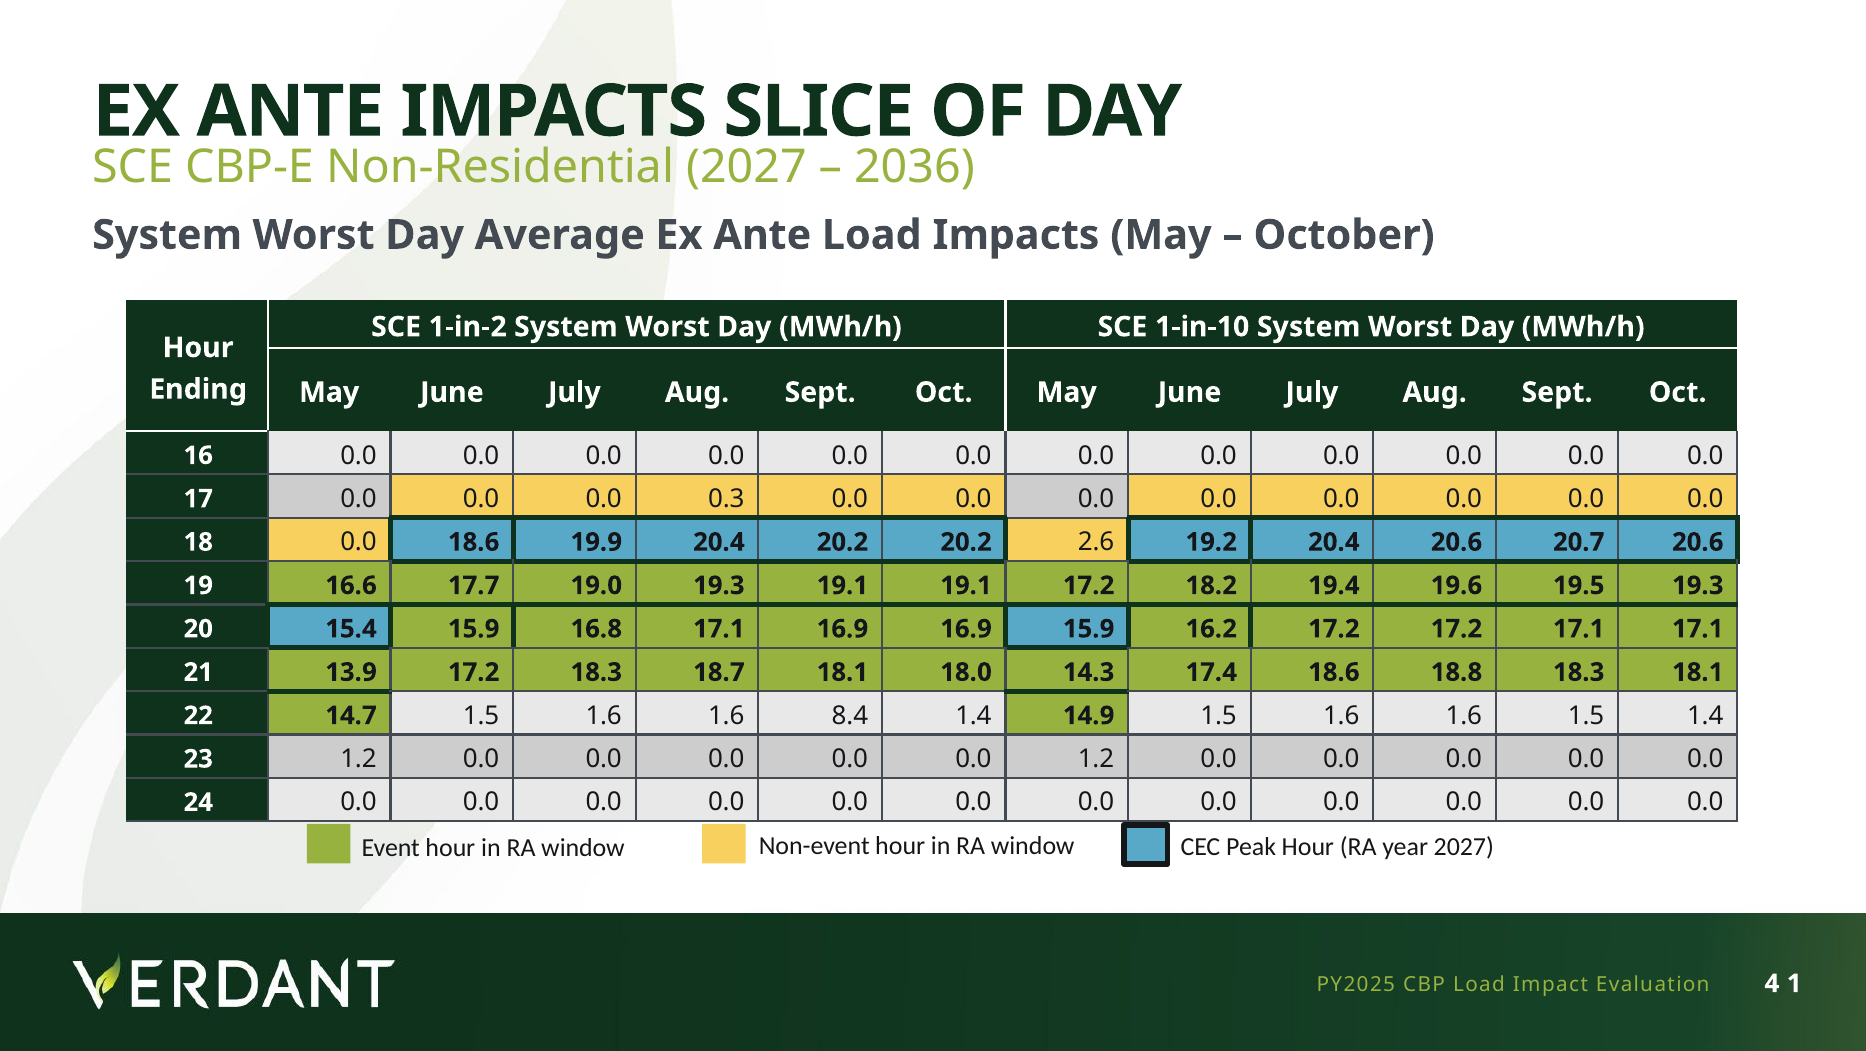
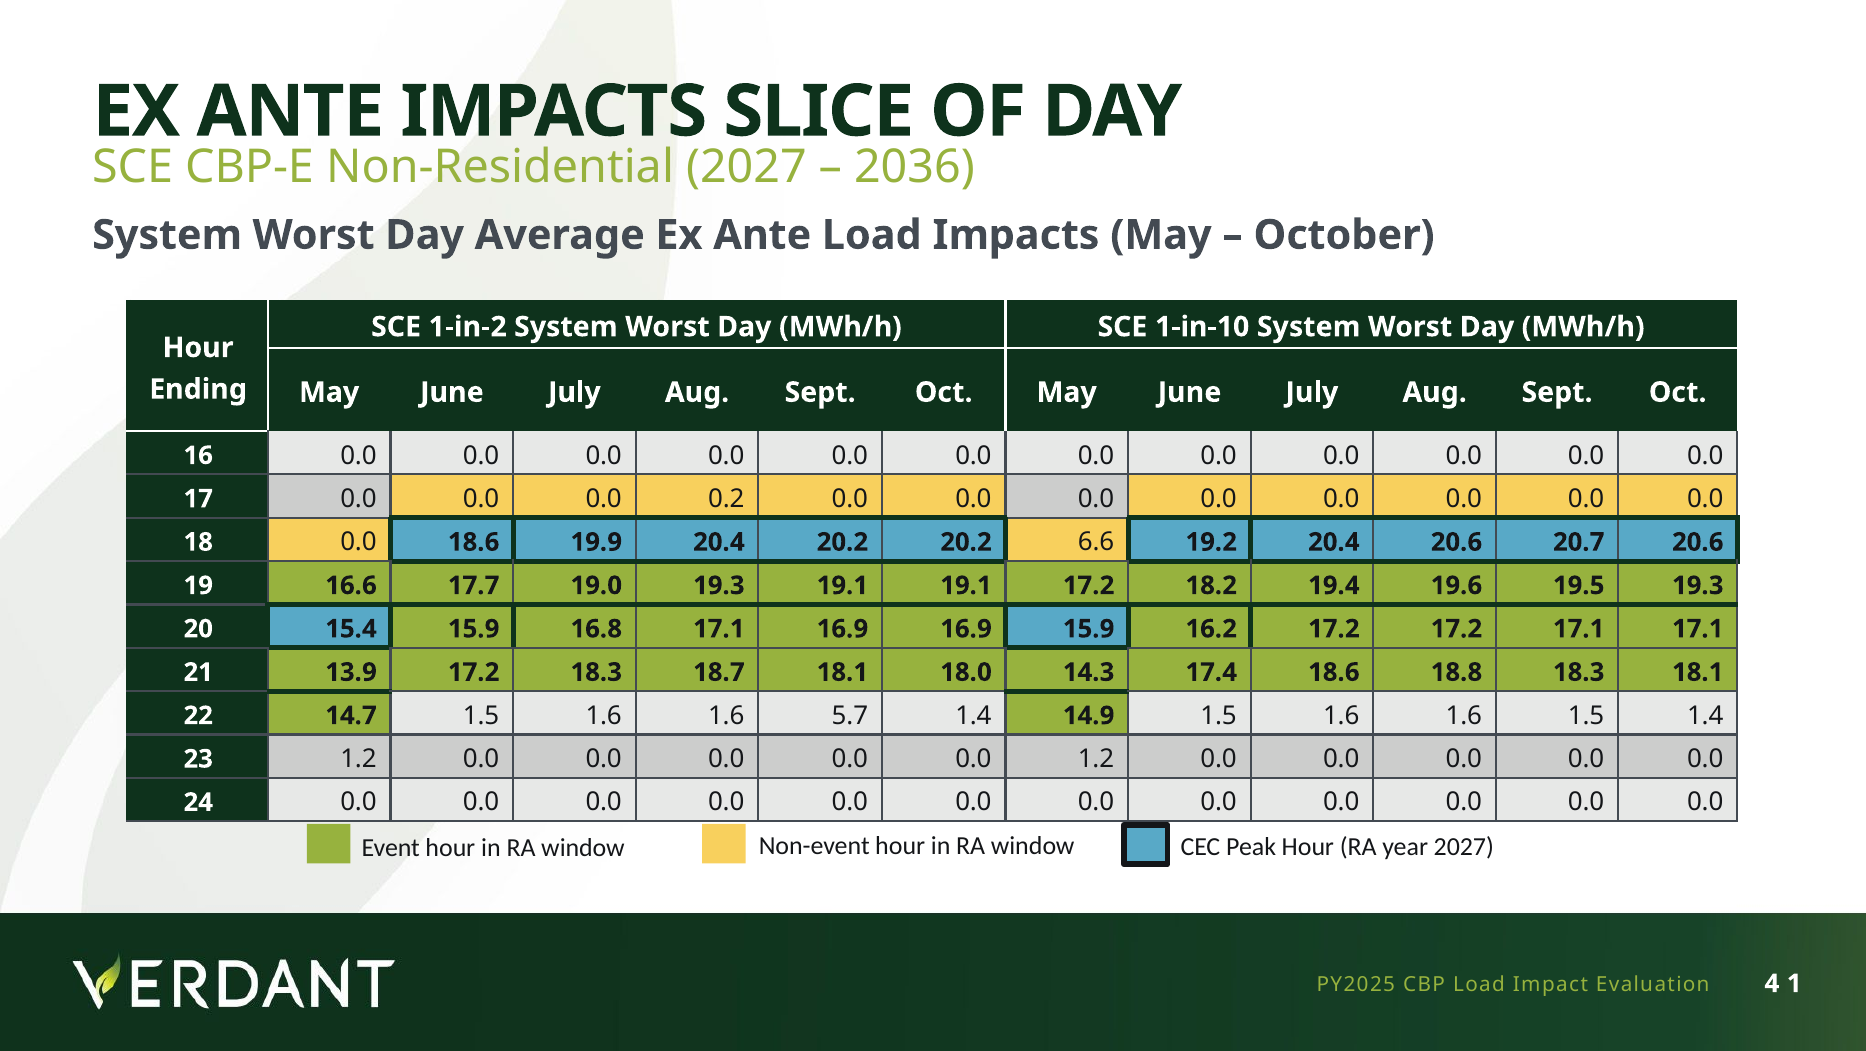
0.3: 0.3 -> 0.2
2.6: 2.6 -> 6.6
8.4: 8.4 -> 5.7
